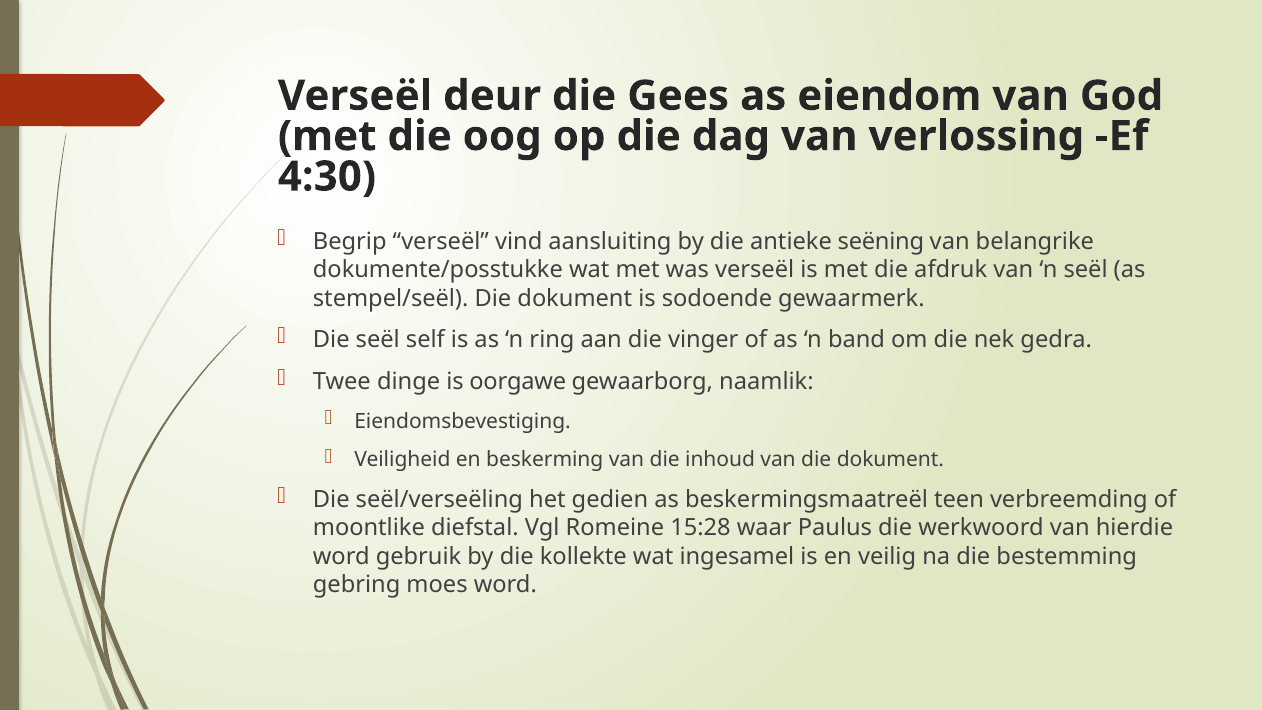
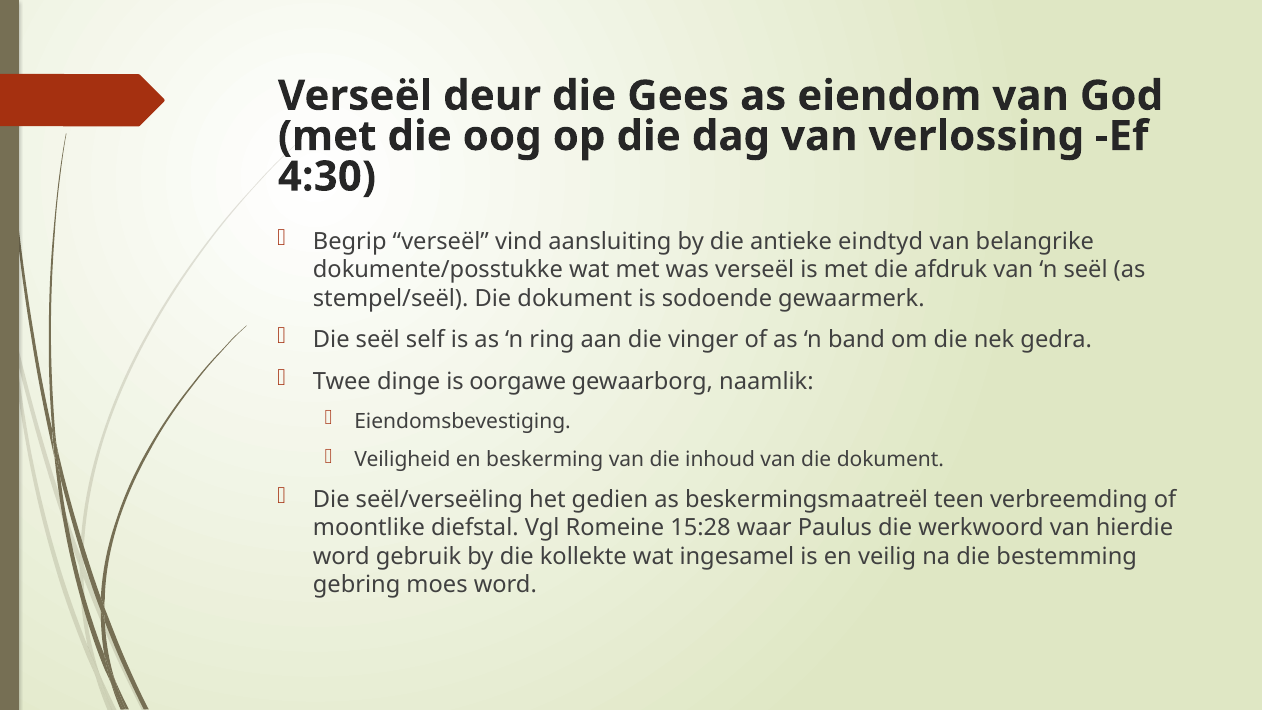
seëning: seëning -> eindtyd
